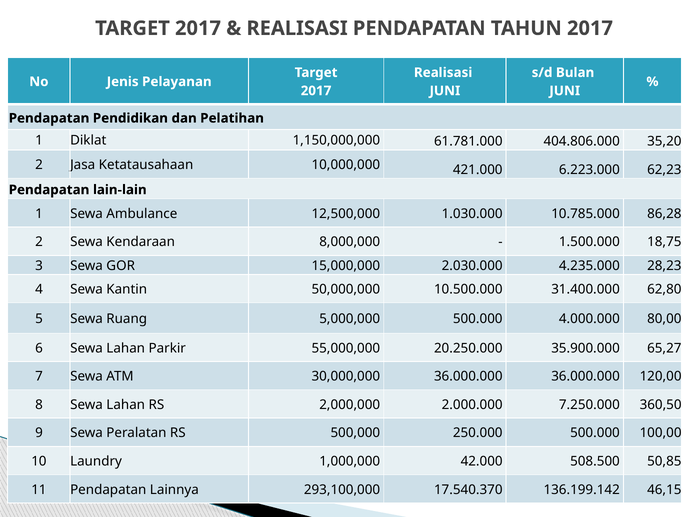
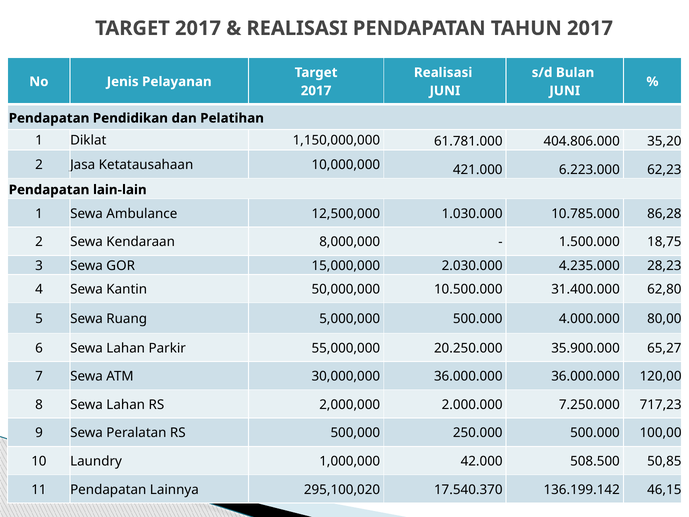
360,50: 360,50 -> 717,23
293,100,000: 293,100,000 -> 295,100,020
